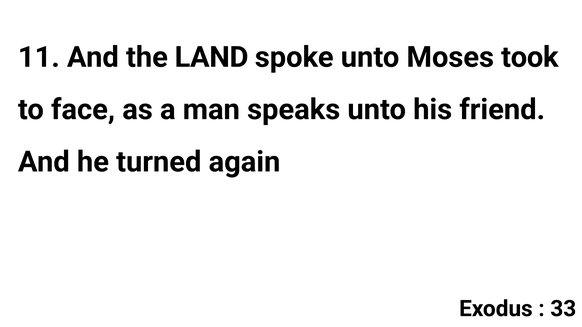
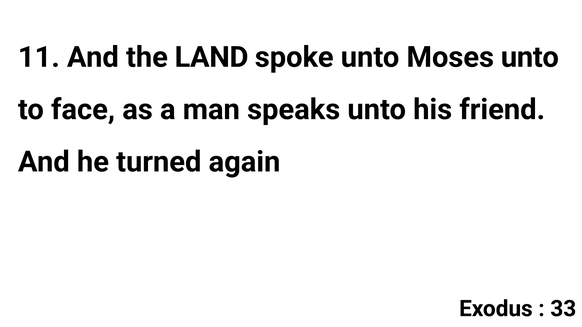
Moses took: took -> unto
